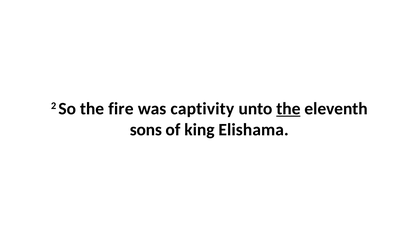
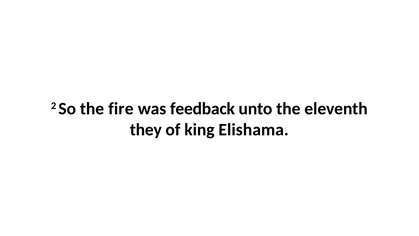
captivity: captivity -> feedback
the at (288, 109) underline: present -> none
sons: sons -> they
